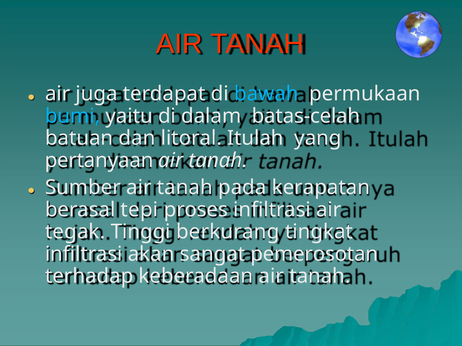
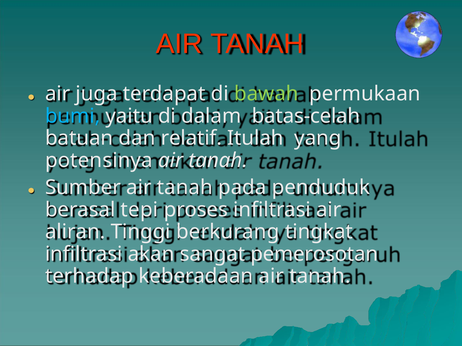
bawah colour: light blue -> light green
litoral: litoral -> relatif
pertanyaan: pertanyaan -> potensinya
kerapatan: kerapatan -> penduduk
tegak: tegak -> aliran
